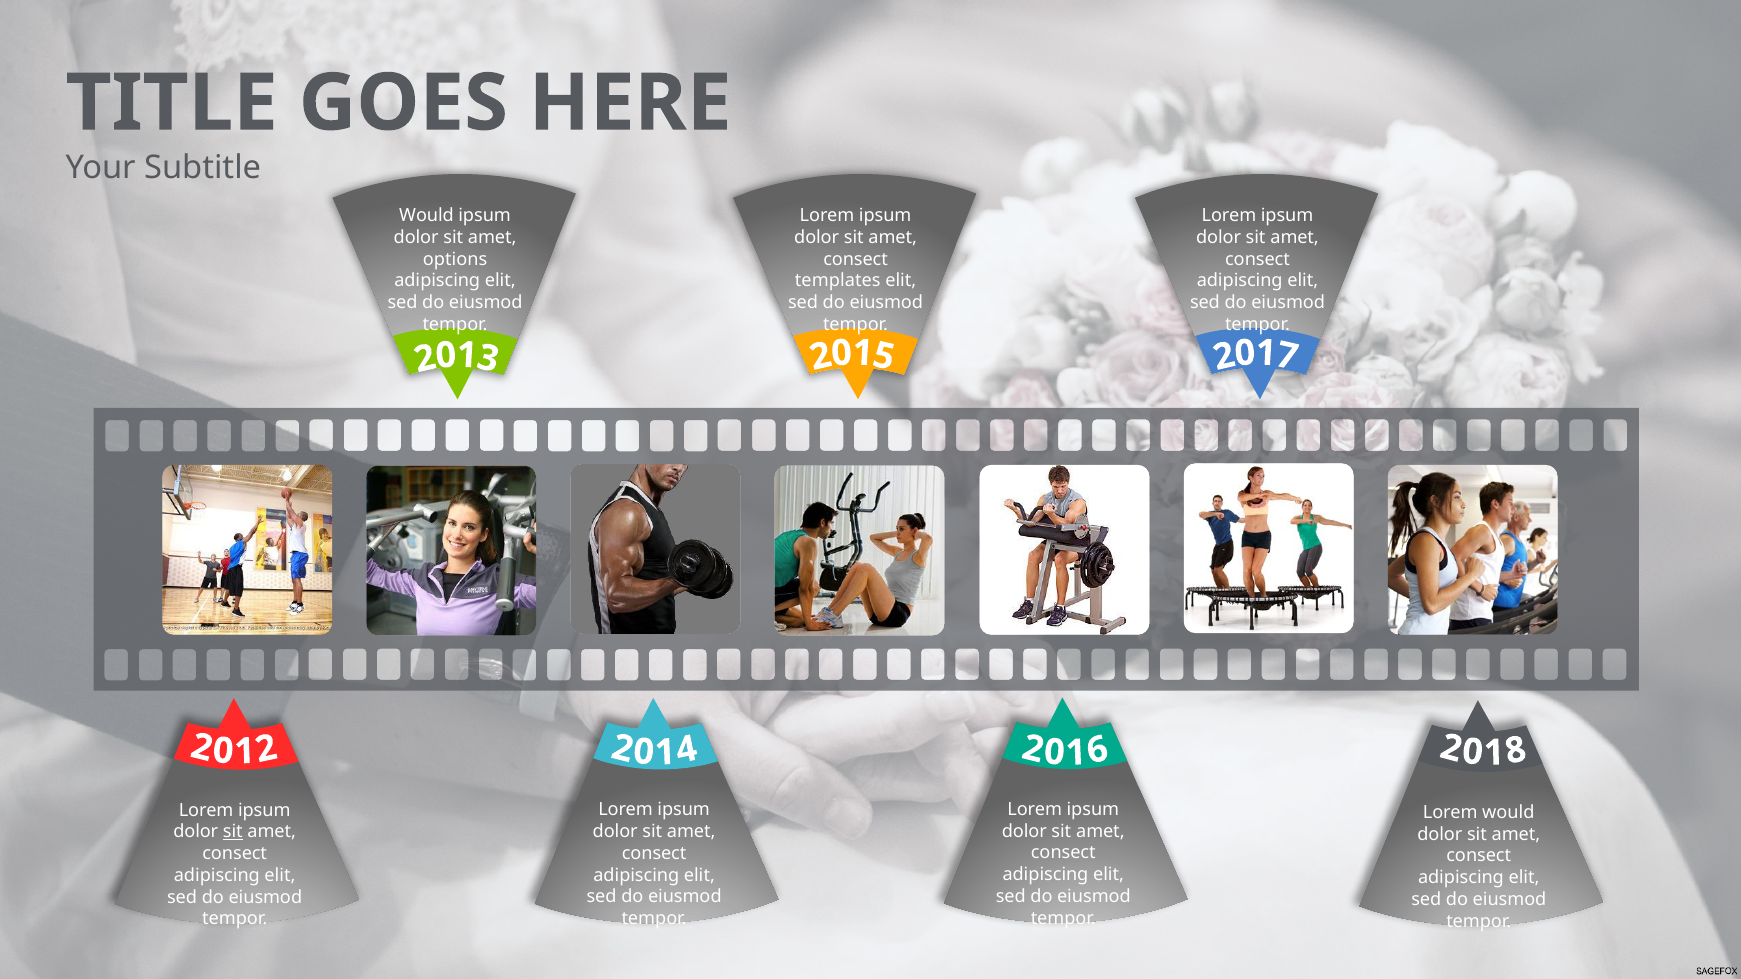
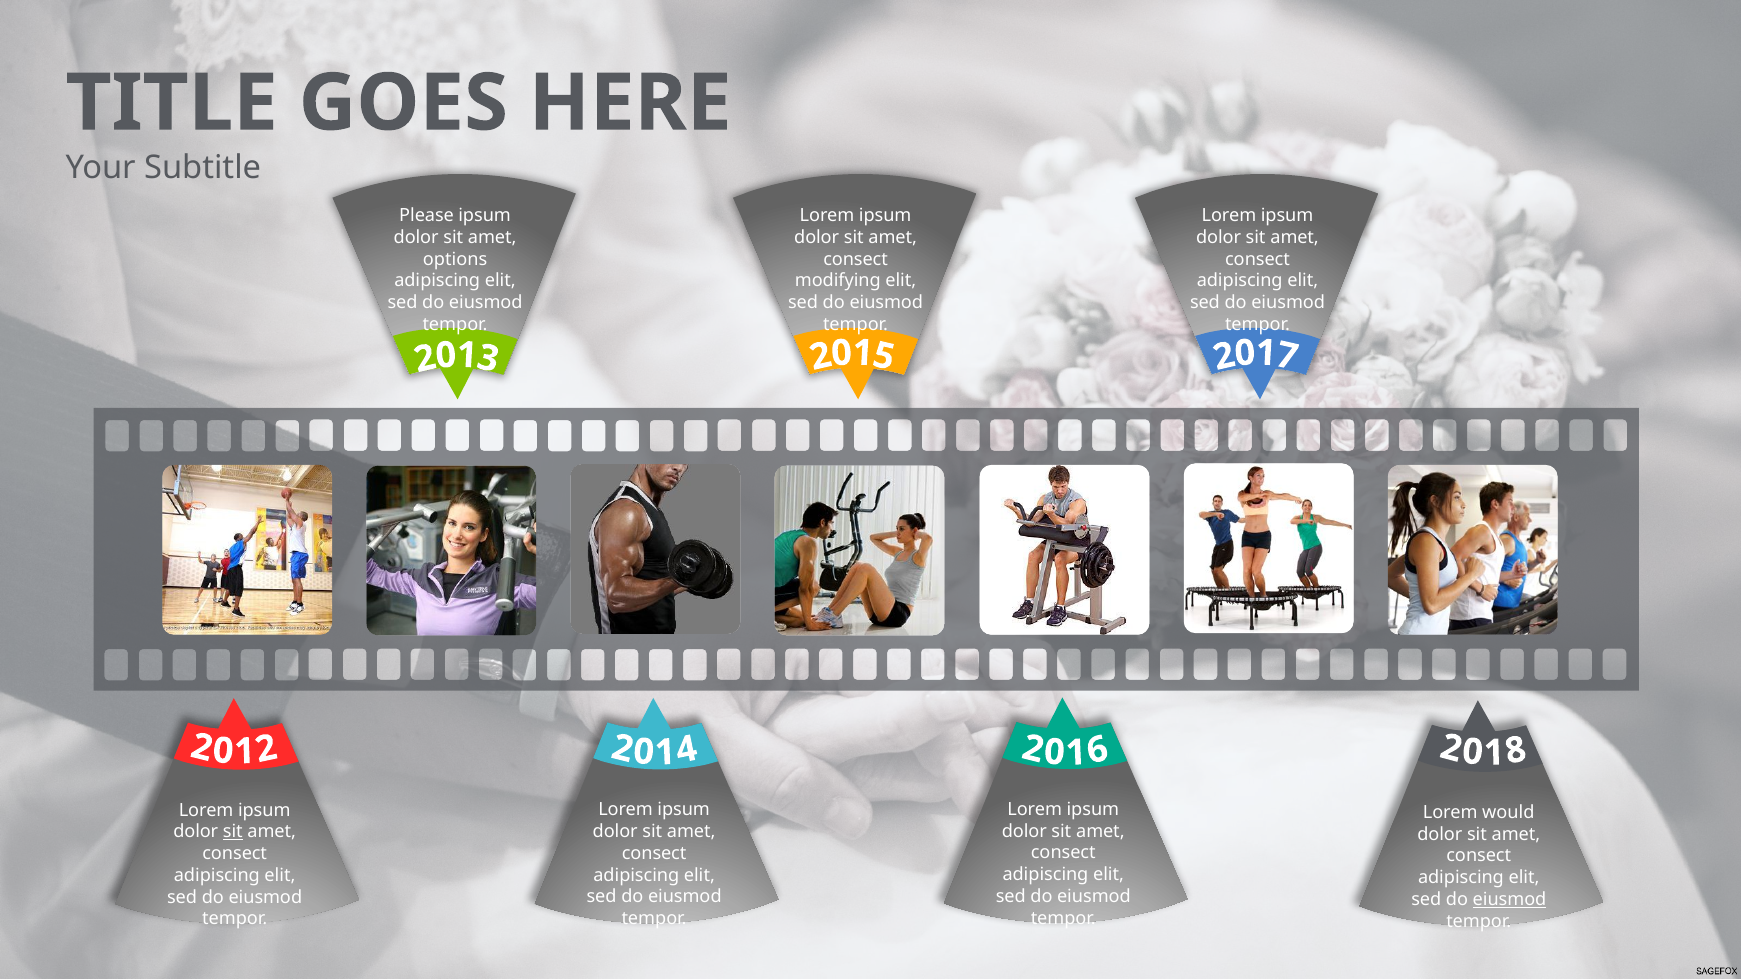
Would at (427, 216): Would -> Please
templates: templates -> modifying
eiusmod at (1510, 900) underline: none -> present
